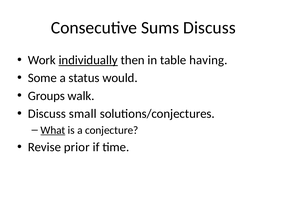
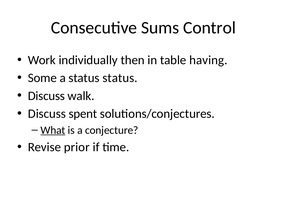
Sums Discuss: Discuss -> Control
individually underline: present -> none
status would: would -> status
Groups at (46, 96): Groups -> Discuss
small: small -> spent
